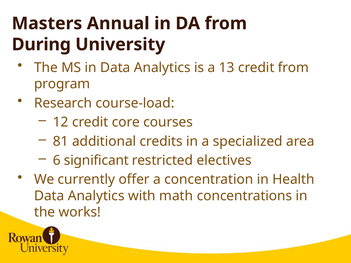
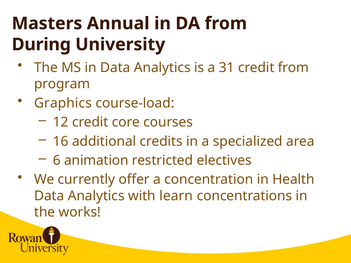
13: 13 -> 31
Research: Research -> Graphics
81: 81 -> 16
significant: significant -> animation
math: math -> learn
